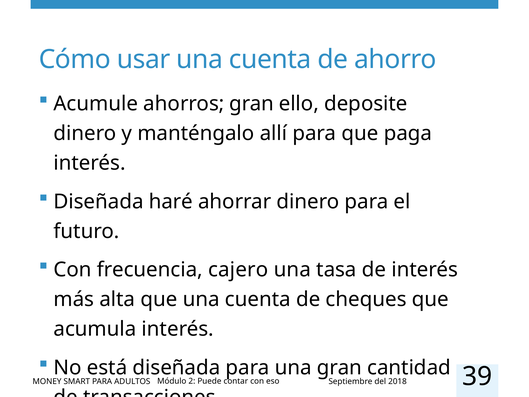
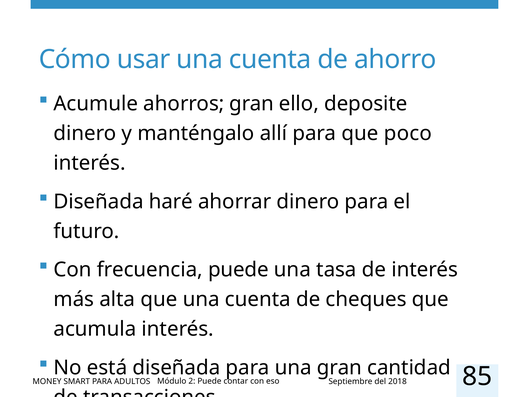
paga: paga -> poco
frecuencia cajero: cajero -> puede
39: 39 -> 85
